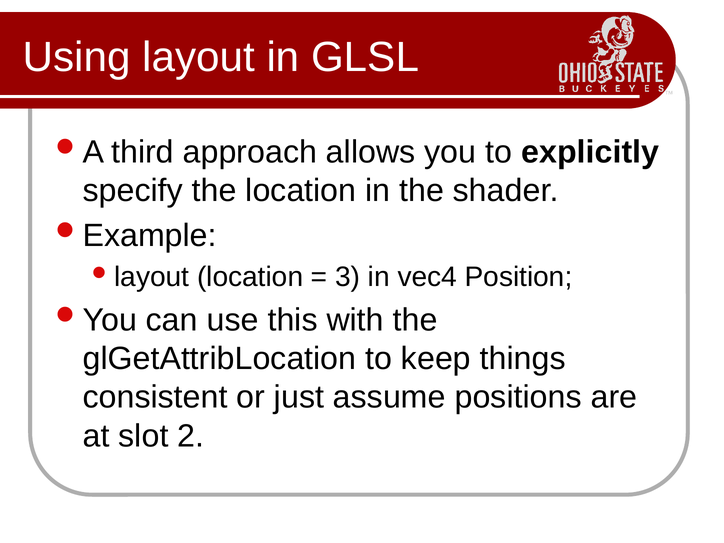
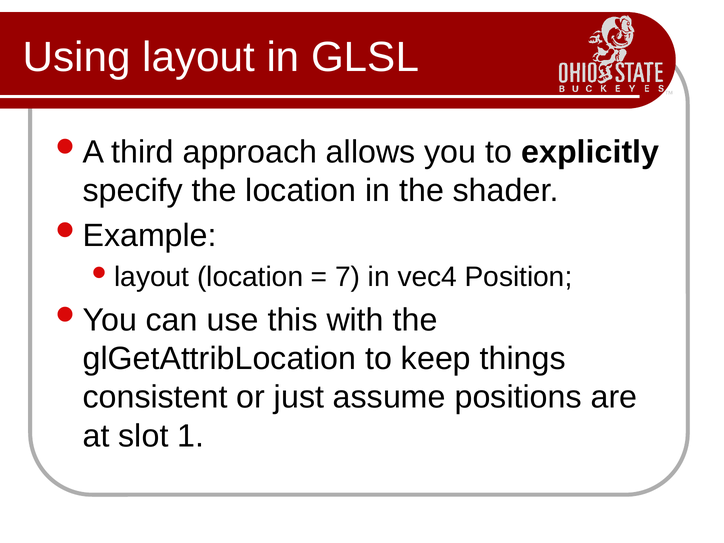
3: 3 -> 7
2: 2 -> 1
